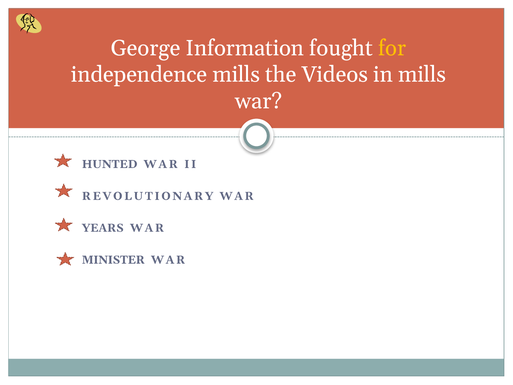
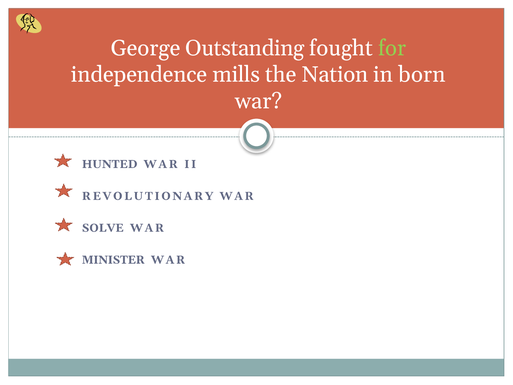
Information: Information -> Outstanding
for colour: yellow -> light green
Videos: Videos -> Nation
in mills: mills -> born
YEARS: YEARS -> SOLVE
